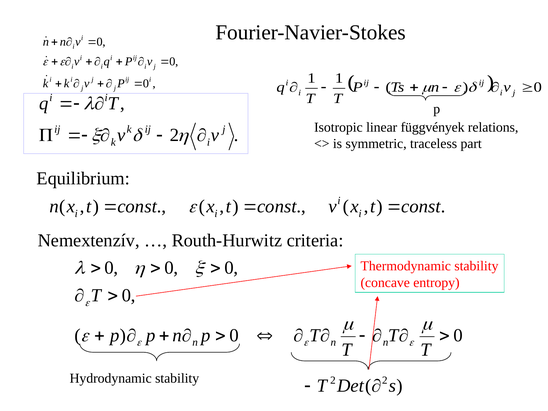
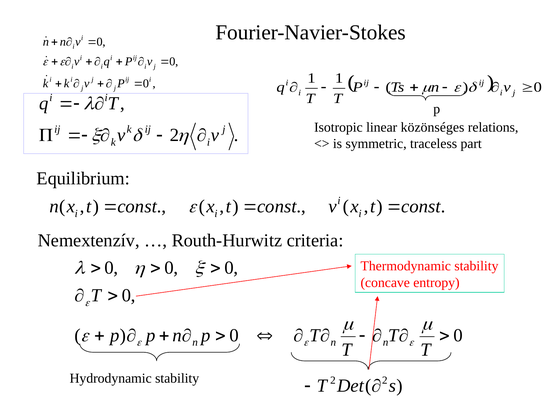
függvények: függvények -> közönséges
